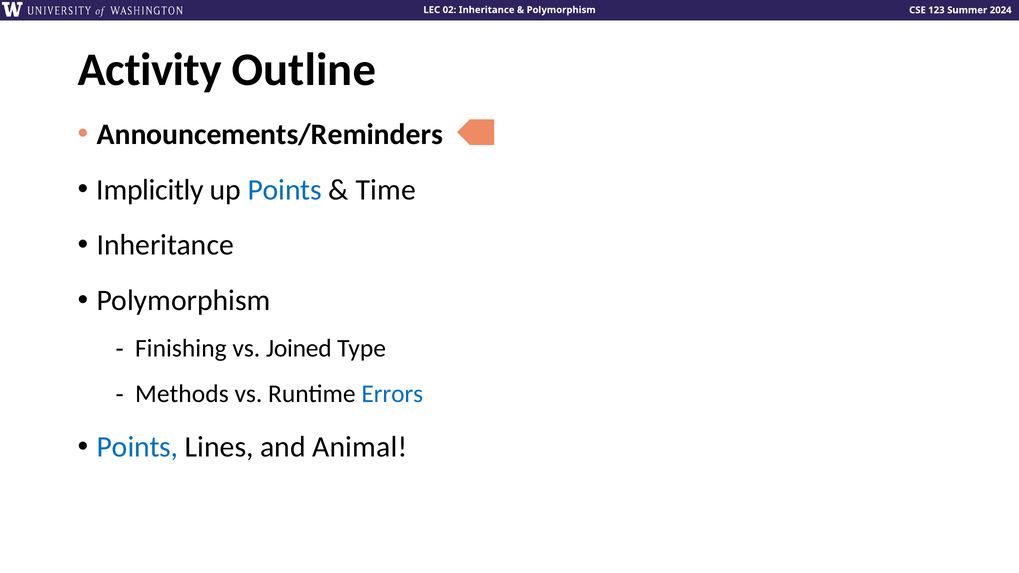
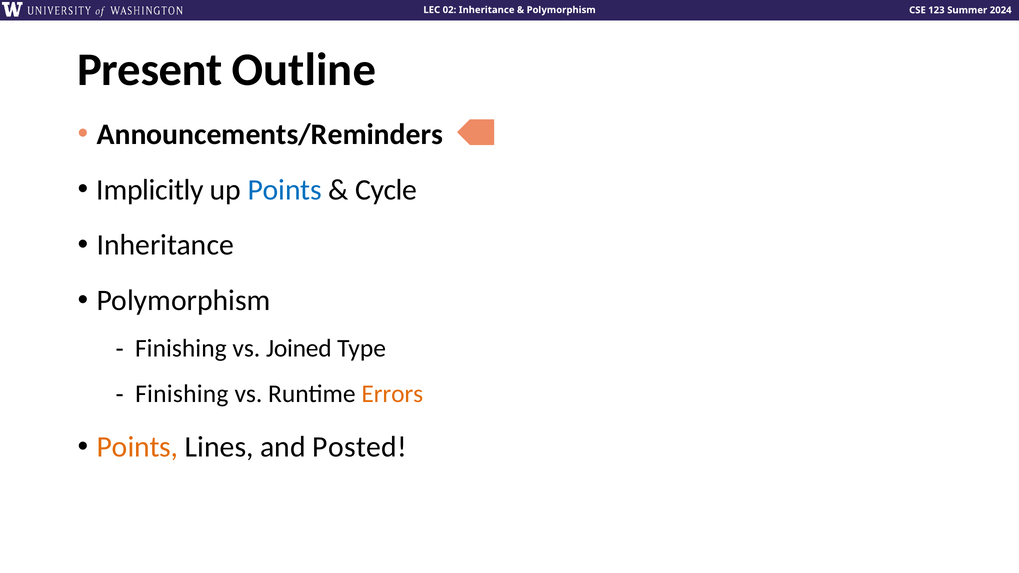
Activity: Activity -> Present
Time: Time -> Cycle
Methods at (182, 394): Methods -> Finishing
Errors colour: blue -> orange
Points at (138, 447) colour: blue -> orange
Animal: Animal -> Posted
